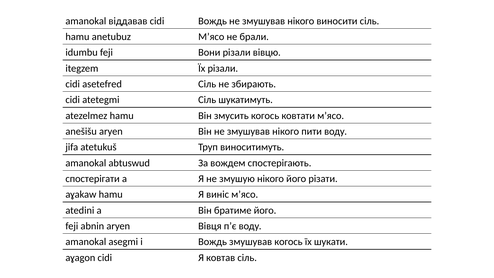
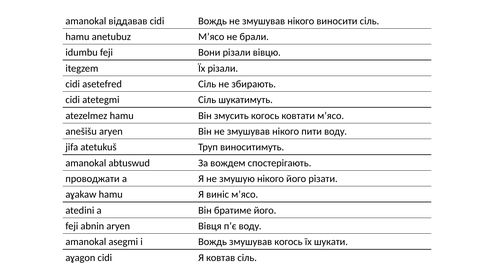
спостерігати: спостерігати -> проводжати
